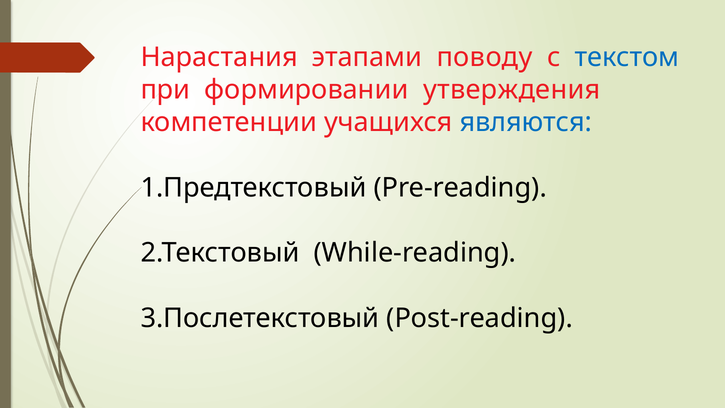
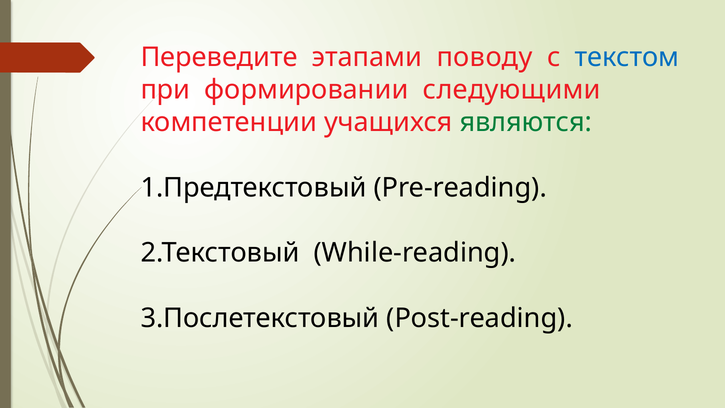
Нарастания: Нарастания -> Переведите
утверждения: утверждения -> следующими
являются colour: blue -> green
